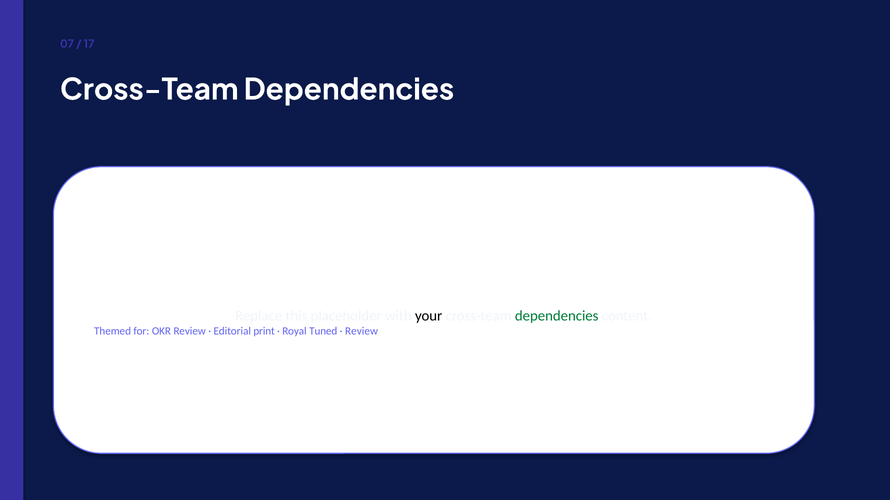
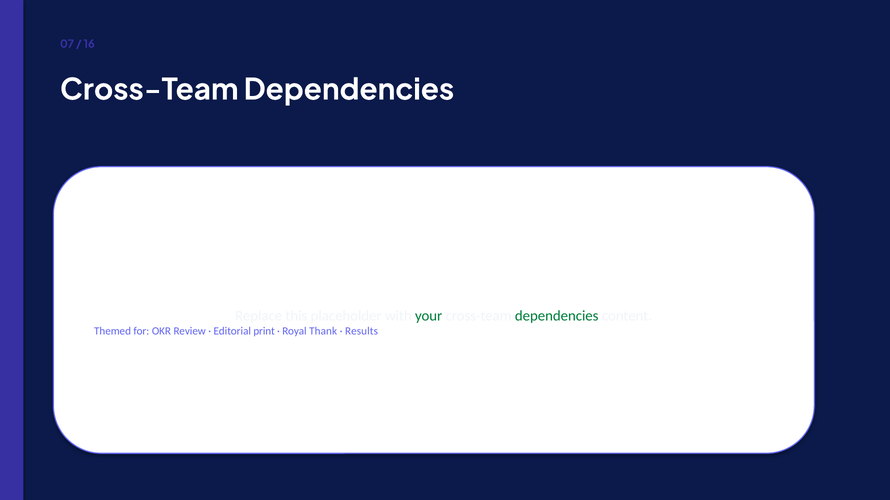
17: 17 -> 16
your colour: black -> green
Tuned: Tuned -> Thank
Review at (362, 332): Review -> Results
